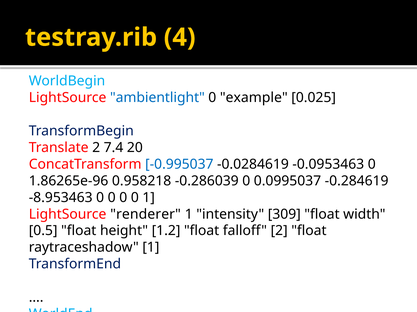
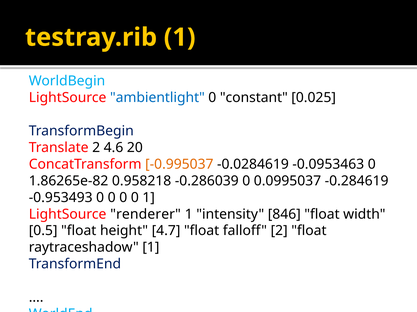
testray.rib 4: 4 -> 1
example: example -> constant
7.4: 7.4 -> 4.6
-0.995037 colour: blue -> orange
1.86265e-96: 1.86265e-96 -> 1.86265e-82
-8.953463: -8.953463 -> -0.953493
309: 309 -> 846
1.2: 1.2 -> 4.7
